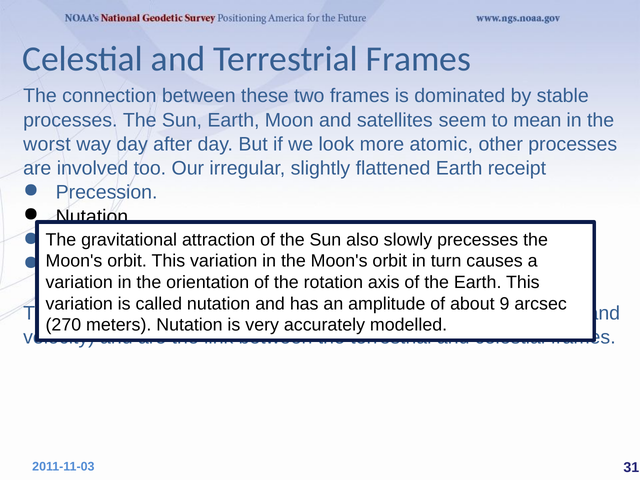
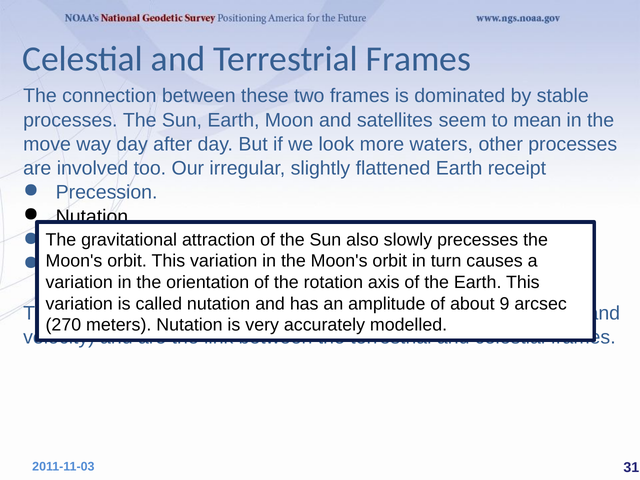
worst: worst -> move
atomic: atomic -> waters
